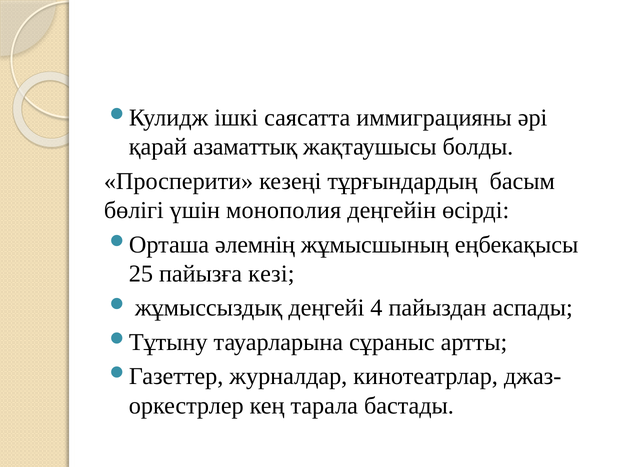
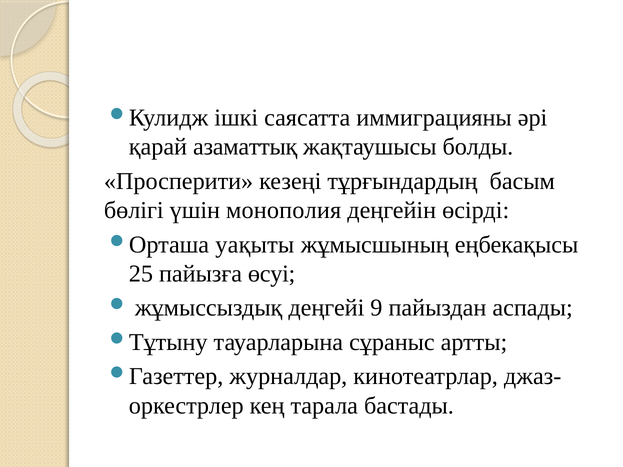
әлемнің: әлемнің -> уақыты
кезі: кезі -> өсуі
4: 4 -> 9
